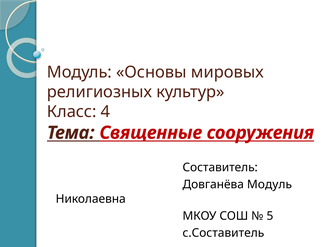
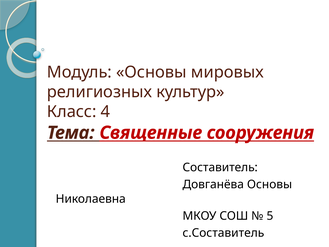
Довганёва Модуль: Модуль -> Основы
